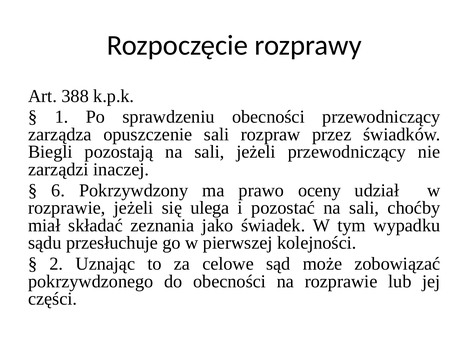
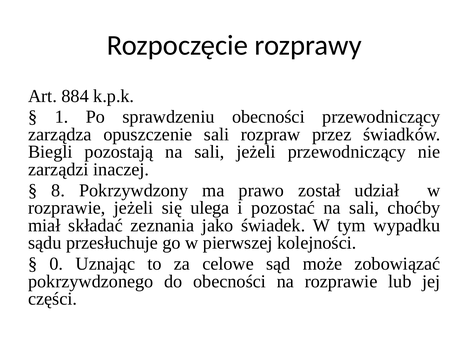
388: 388 -> 884
6: 6 -> 8
oceny: oceny -> został
2: 2 -> 0
